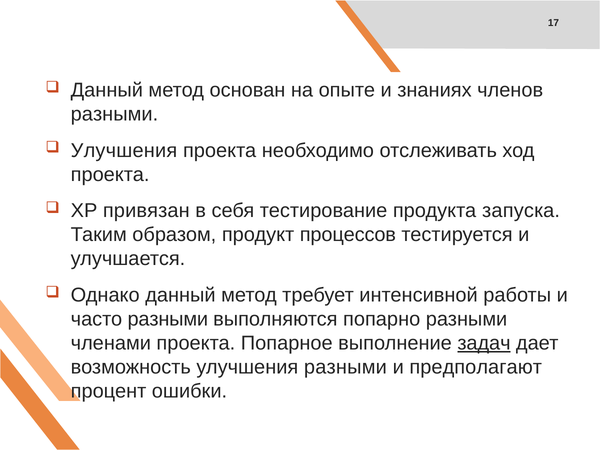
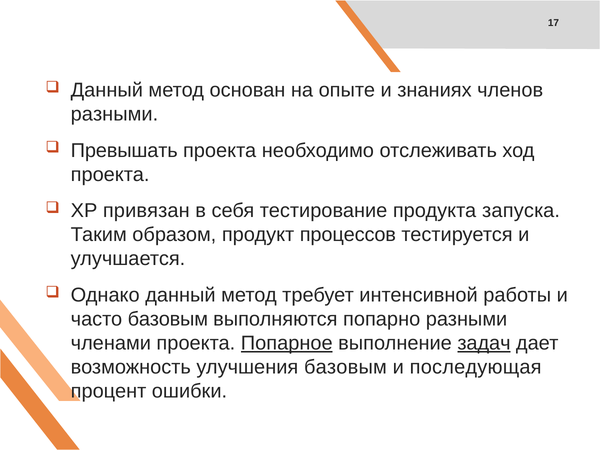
Улучшения at (124, 150): Улучшения -> Превышать
часто разными: разными -> базовым
Попарное underline: none -> present
улучшения разными: разными -> базовым
предполагают: предполагают -> последующая
